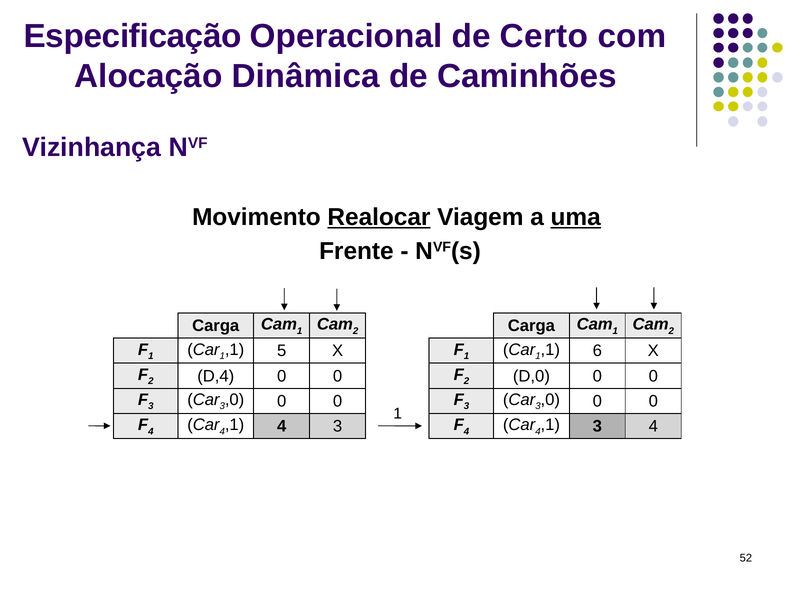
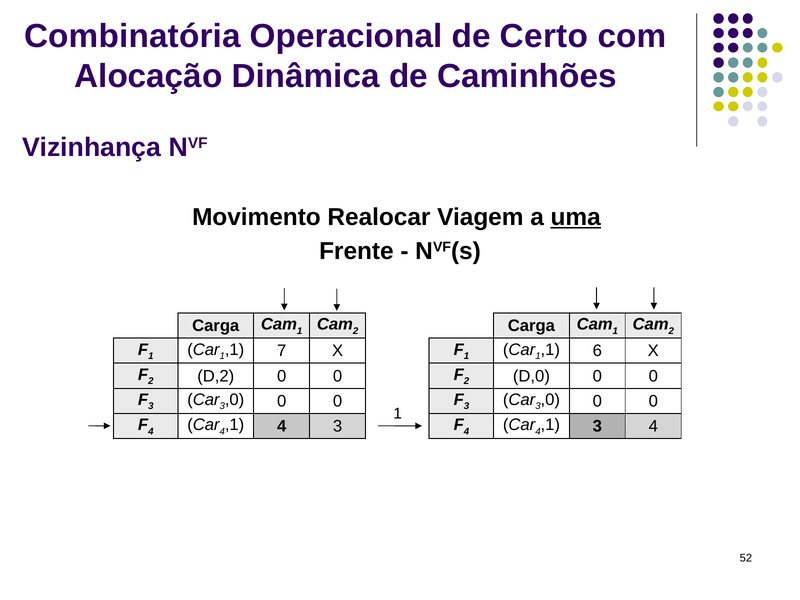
Especificação: Especificação -> Combinatória
Realocar underline: present -> none
5: 5 -> 7
D,4: D,4 -> D,2
